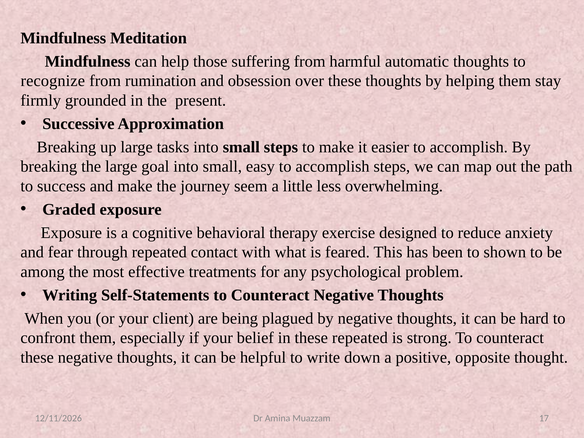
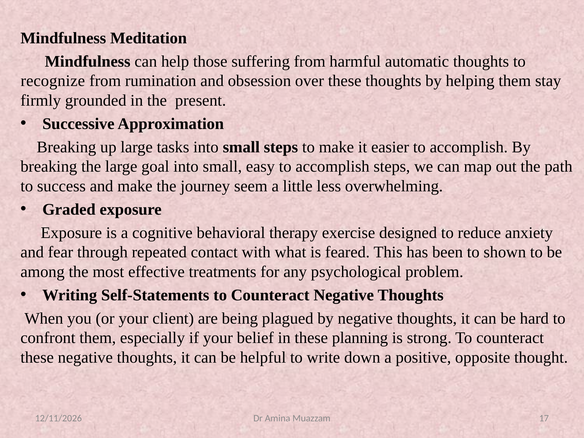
these repeated: repeated -> planning
